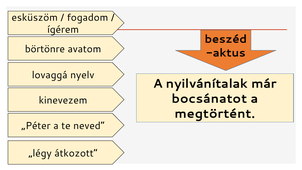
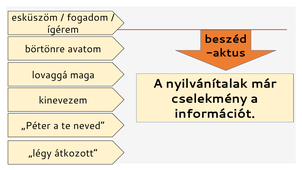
nyelv: nyelv -> maga
bocsánatot: bocsánatot -> cselekmény
megtörtént: megtörtént -> információt
